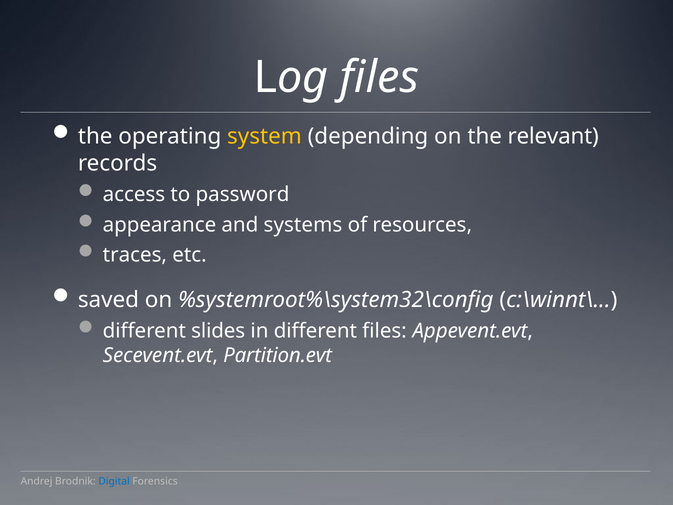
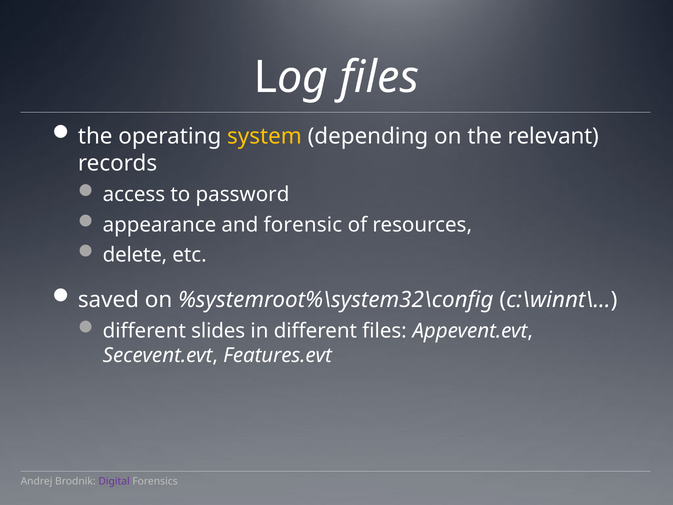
systems: systems -> forensic
traces: traces -> delete
Partition.evt: Partition.evt -> Features.evt
Digital colour: blue -> purple
